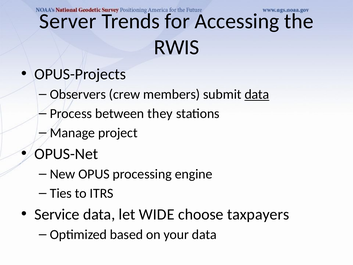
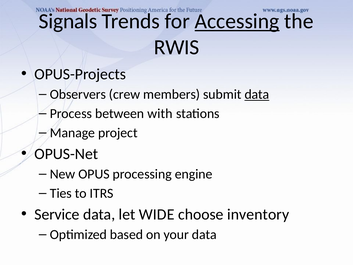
Server: Server -> Signals
Accessing underline: none -> present
they: they -> with
taxpayers: taxpayers -> inventory
